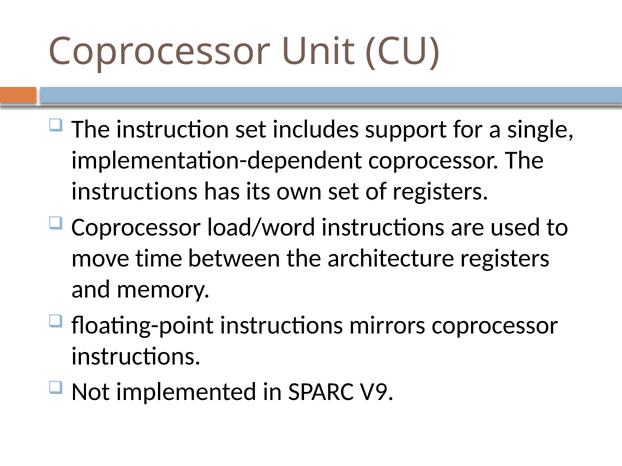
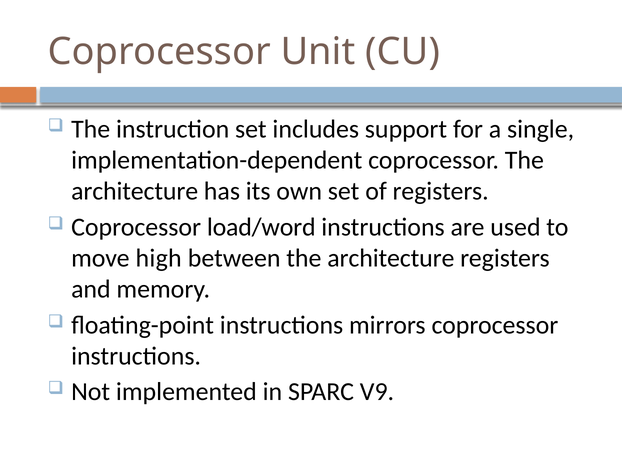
instructions at (134, 191): instructions -> architecture
time: time -> high
